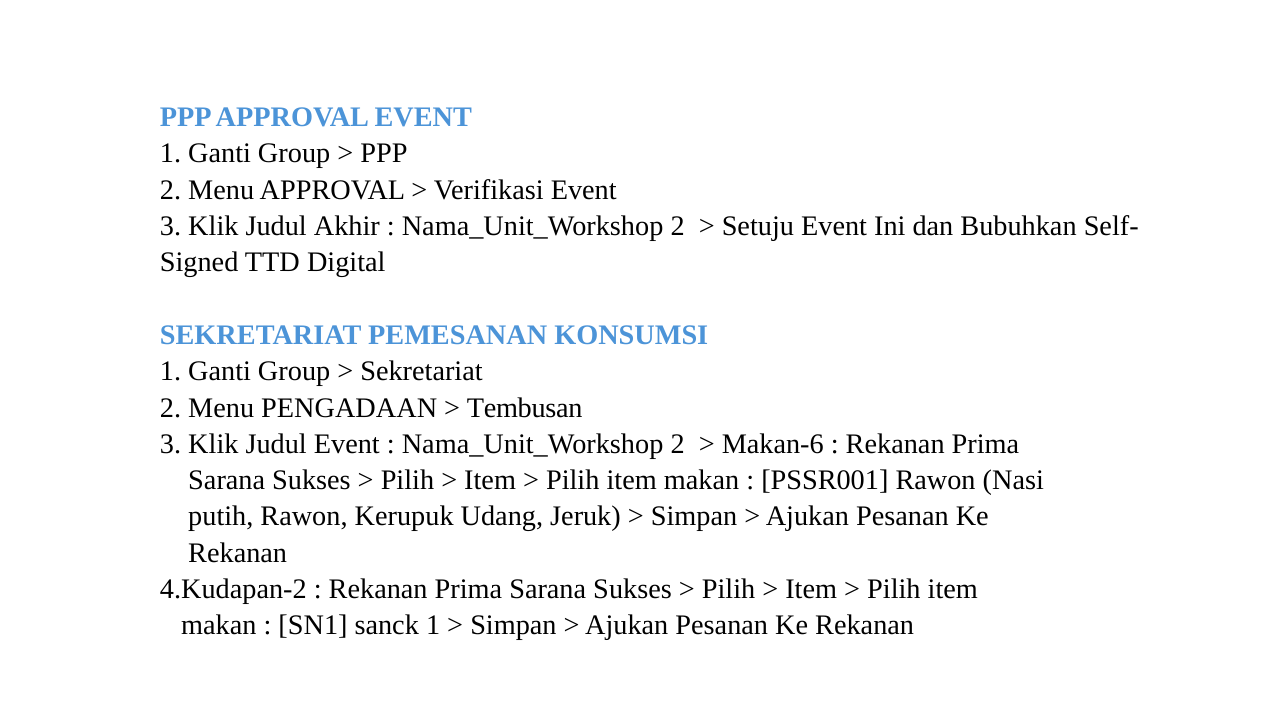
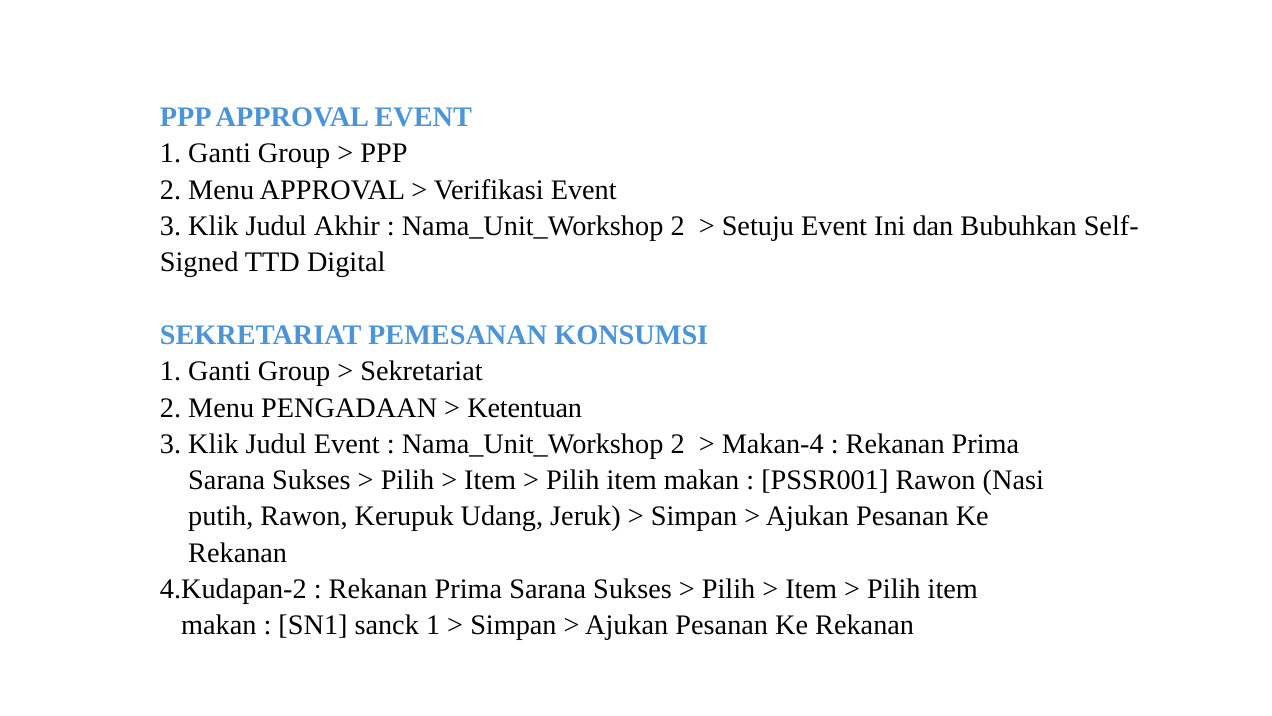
Tembusan: Tembusan -> Ketentuan
Makan-6: Makan-6 -> Makan-4
